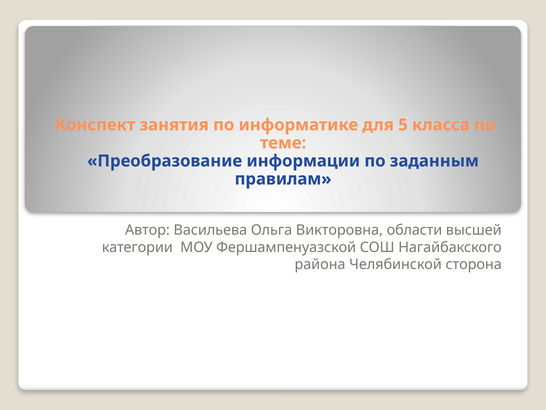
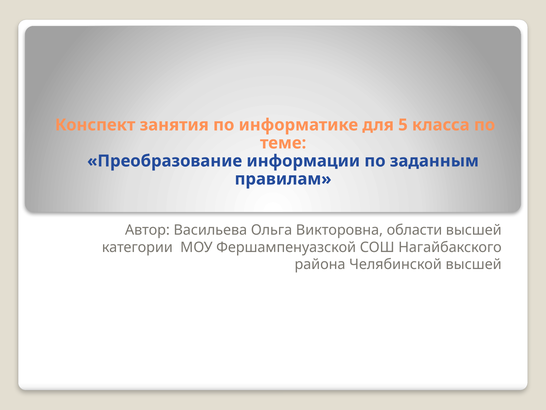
Челябинской сторона: сторона -> высшей
